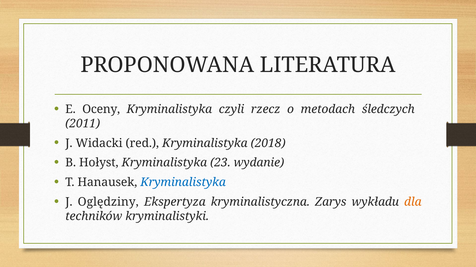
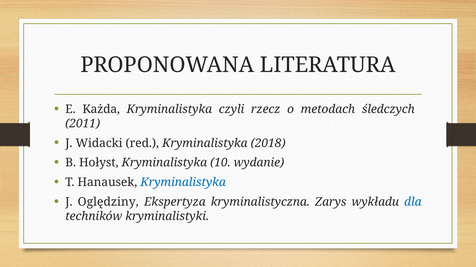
Oceny: Oceny -> Każda
23: 23 -> 10
dla colour: orange -> blue
